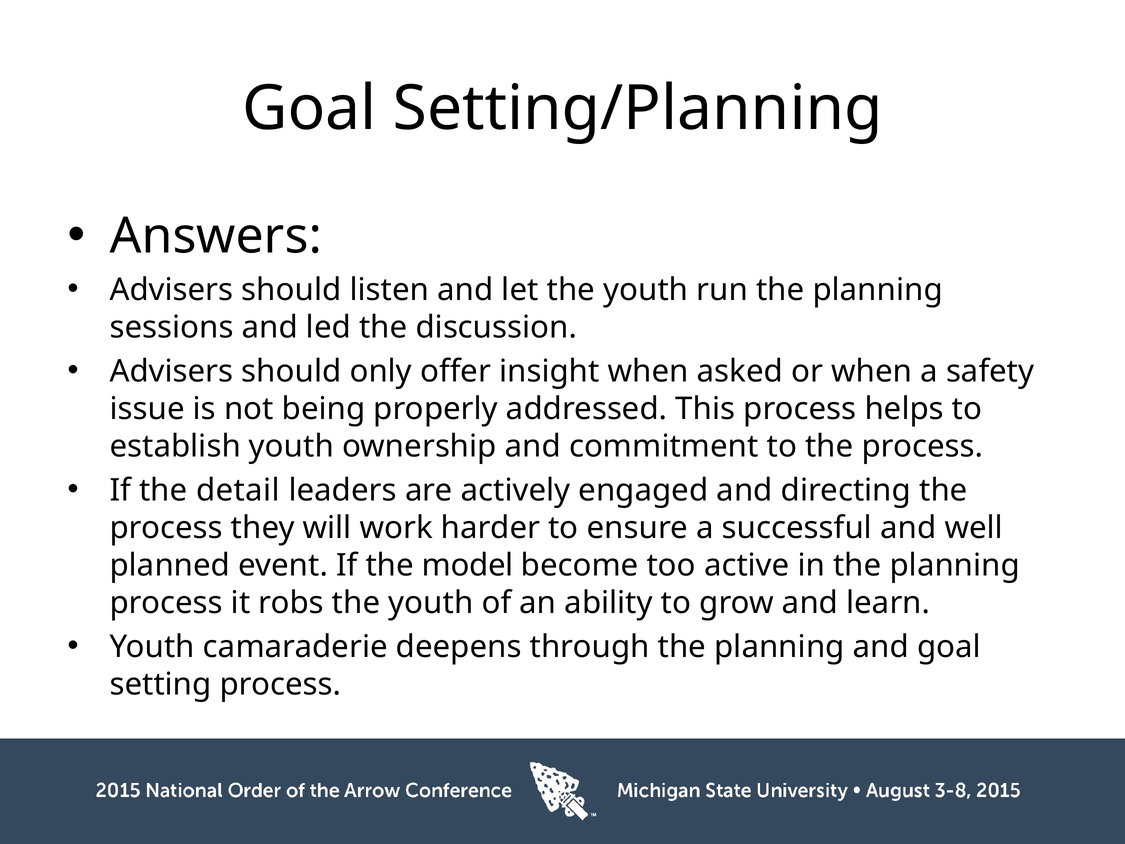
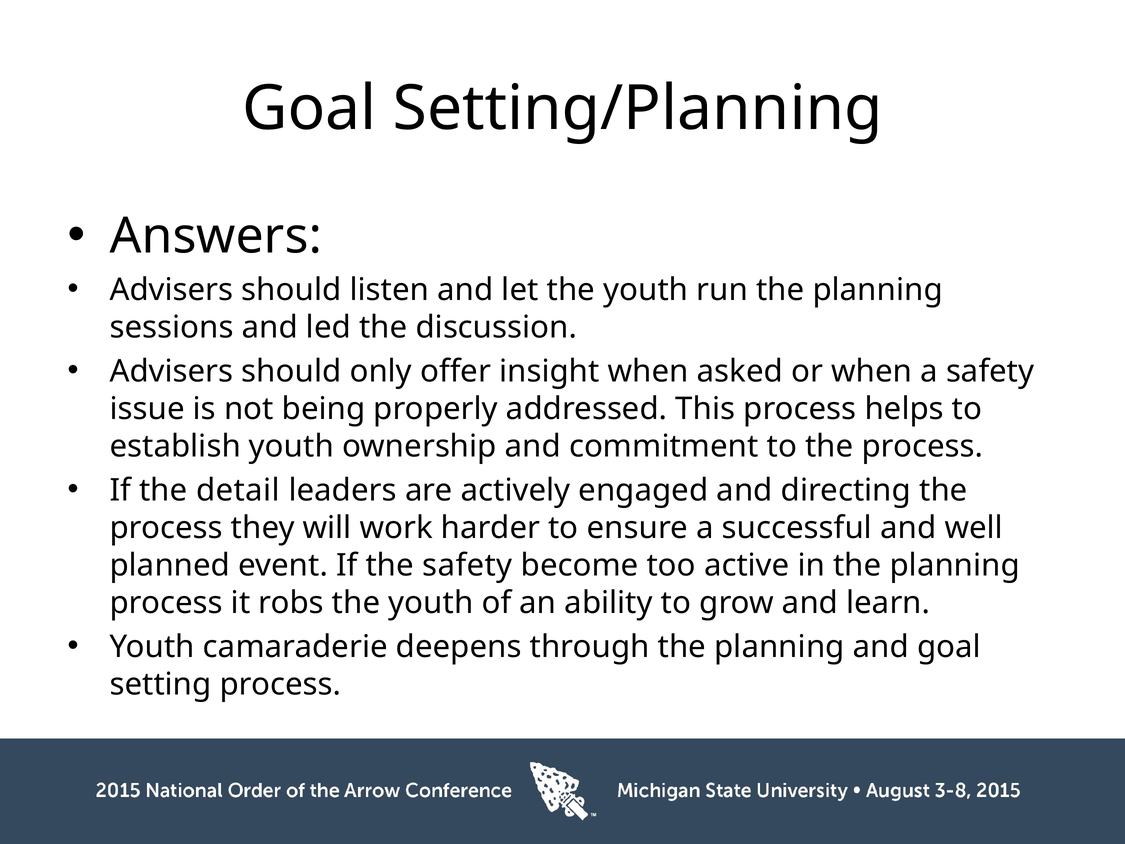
the model: model -> safety
